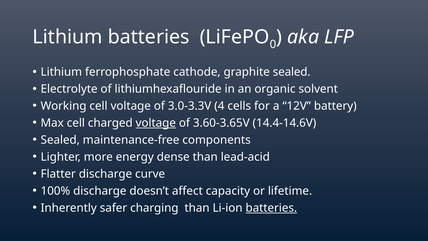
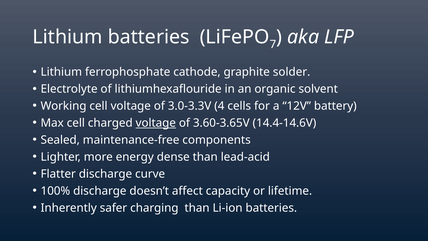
0: 0 -> 7
graphite sealed: sealed -> solder
batteries at (271, 208) underline: present -> none
